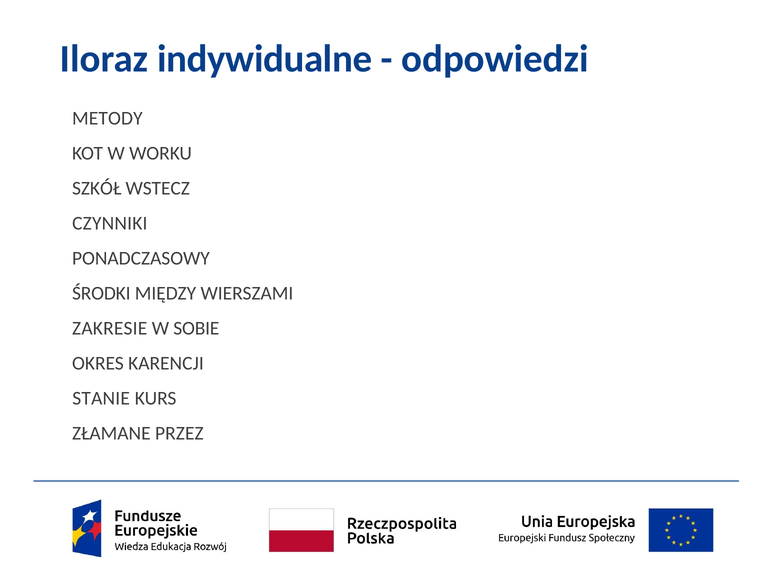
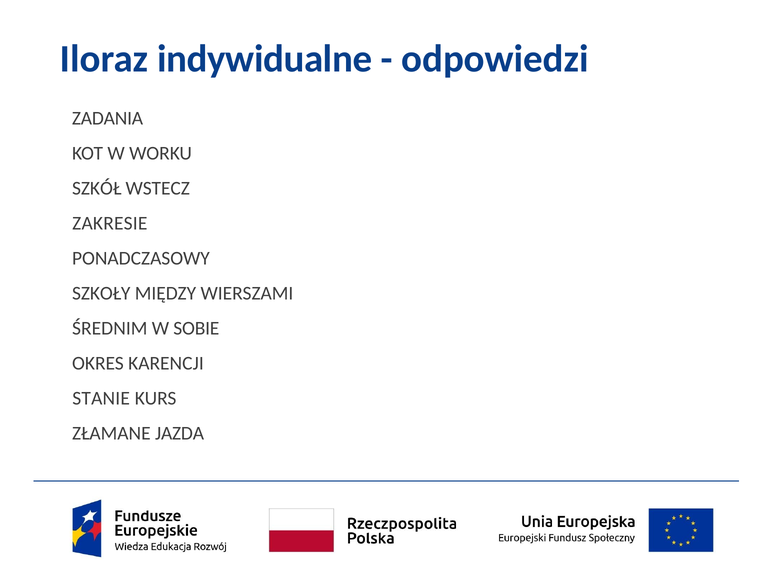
METODY: METODY -> ZADANIA
CZYNNIKI: CZYNNIKI -> ZAKRESIE
ŚRODKI: ŚRODKI -> SZKOŁY
ZAKRESIE: ZAKRESIE -> ŚREDNIM
PRZEZ: PRZEZ -> JAZDA
